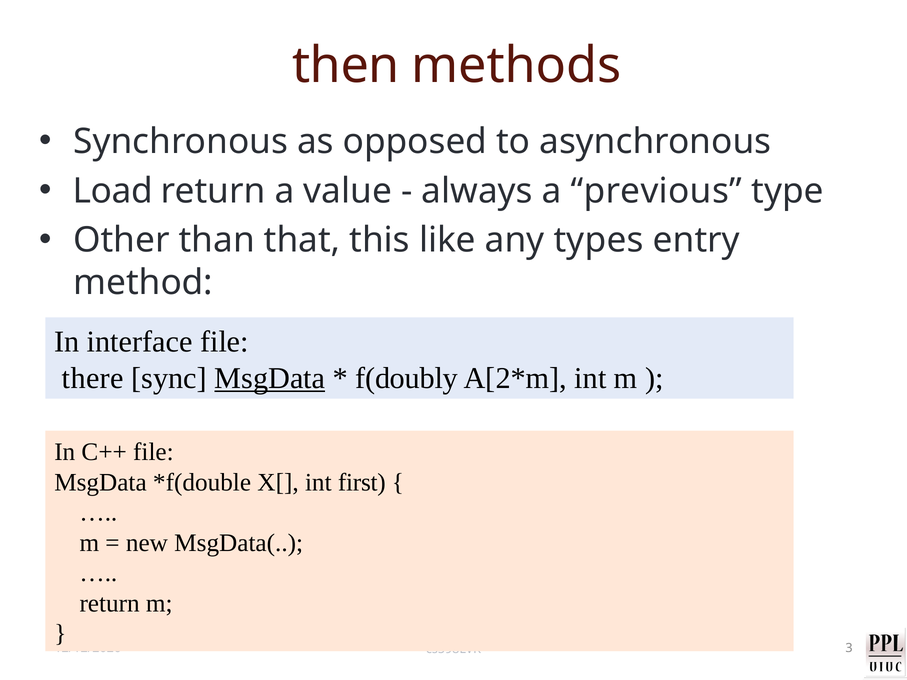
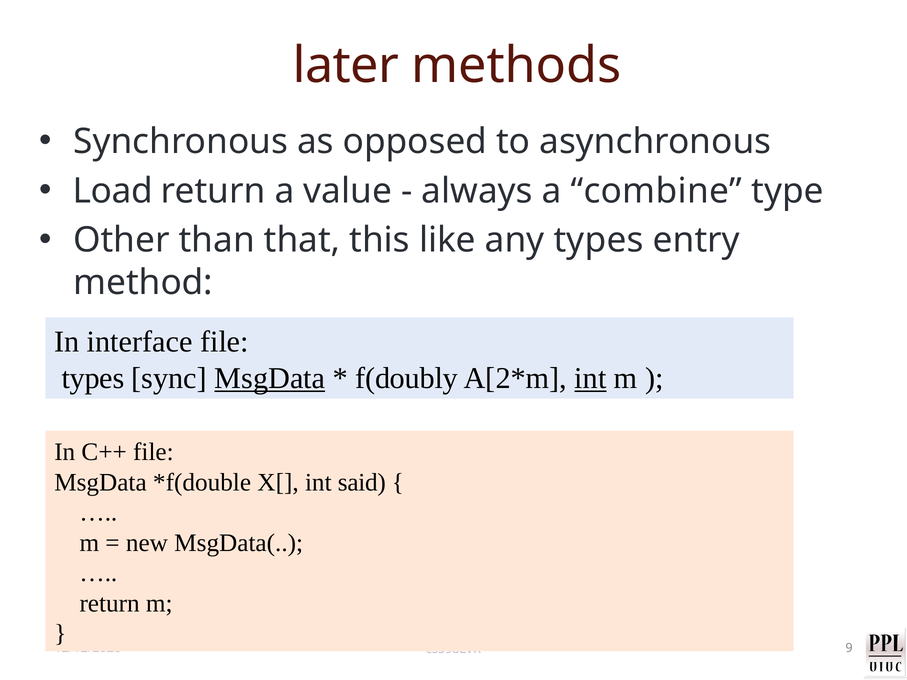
then: then -> later
previous: previous -> combine
there at (93, 378): there -> types
int at (590, 378) underline: none -> present
first: first -> said
3: 3 -> 9
